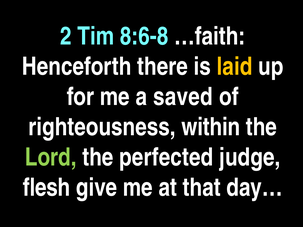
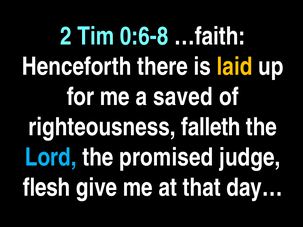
8:6-8: 8:6-8 -> 0:6-8
within: within -> falleth
Lord colour: light green -> light blue
perfected: perfected -> promised
